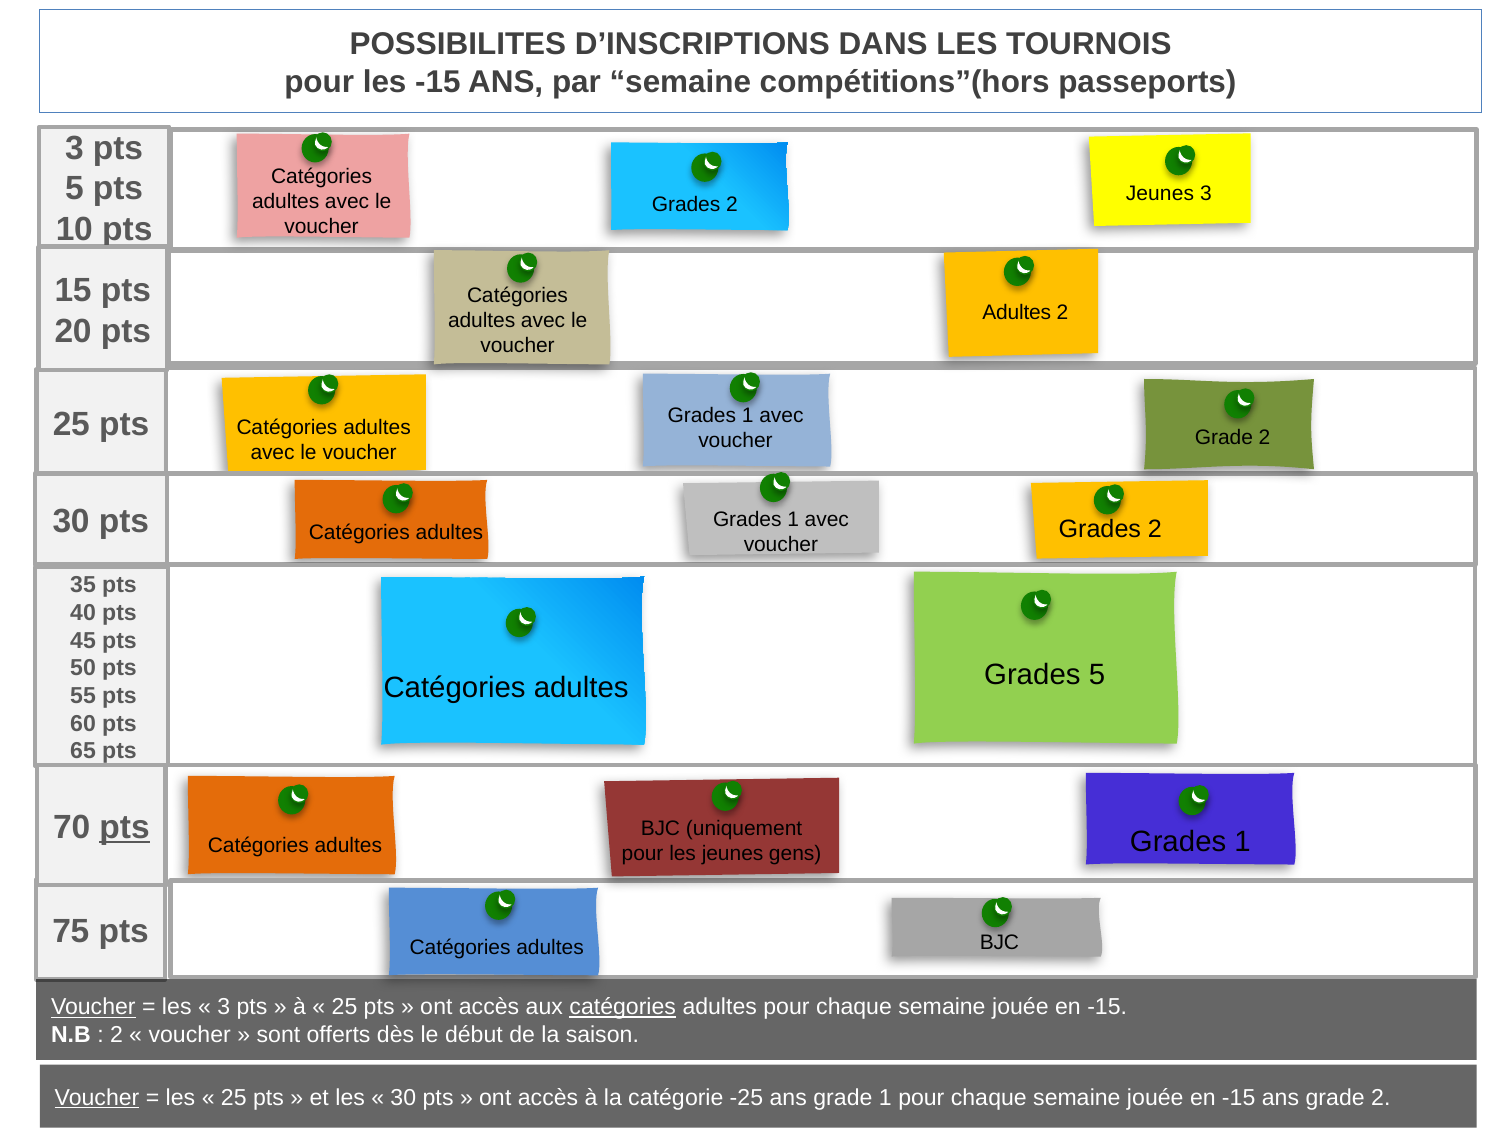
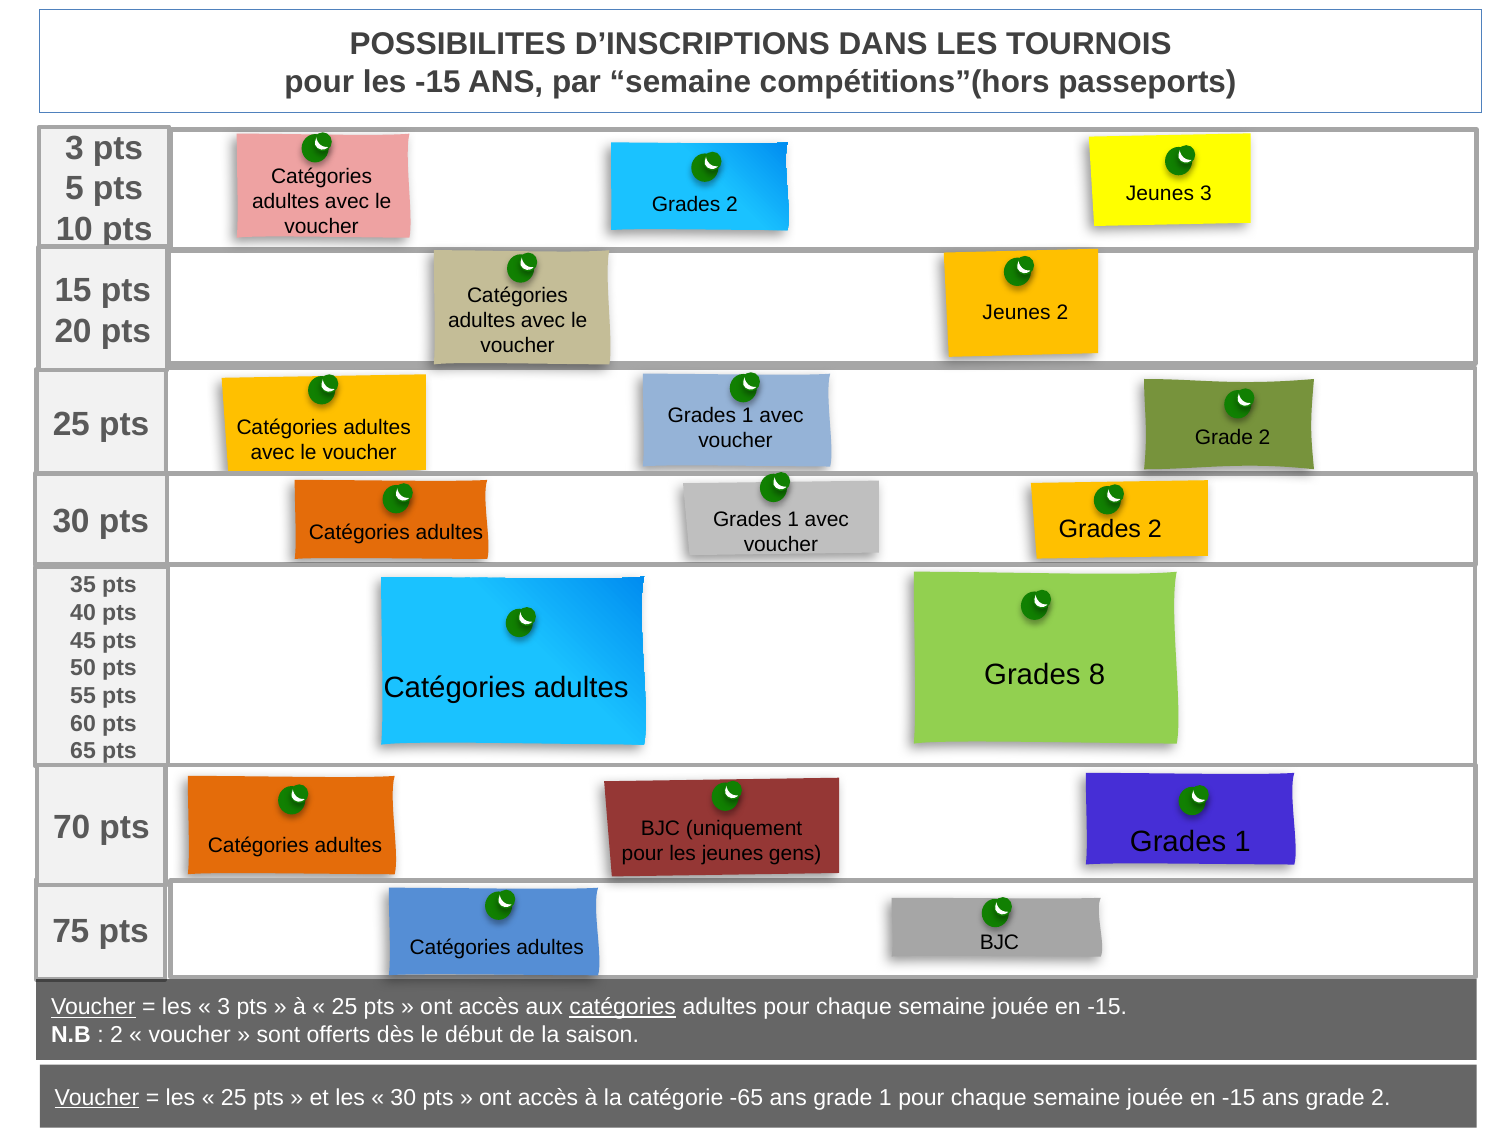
Adultes at (1017, 313): Adultes -> Jeunes
Grades 5: 5 -> 8
pts at (125, 828) underline: present -> none
-25: -25 -> -65
